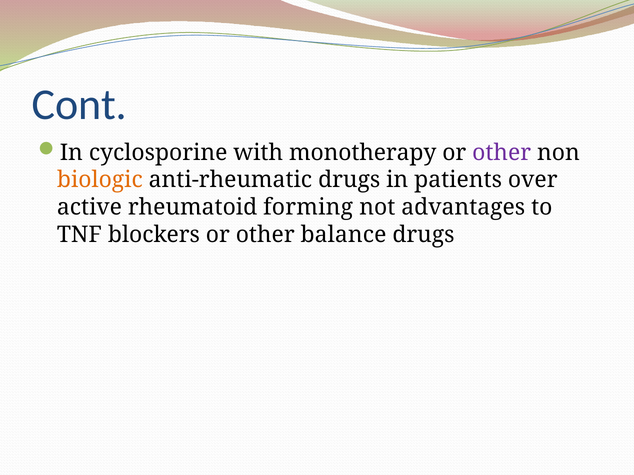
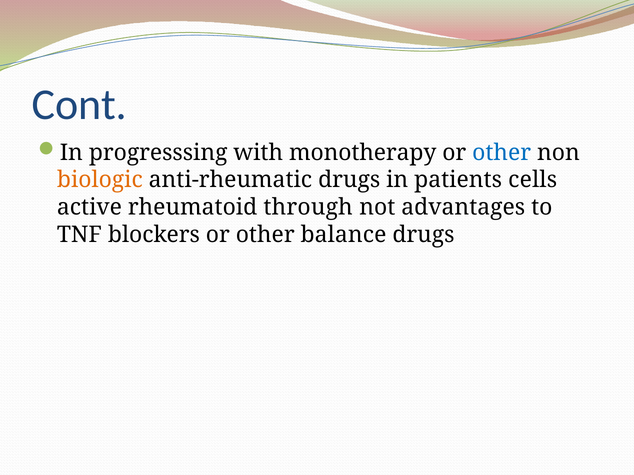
cyclosporine: cyclosporine -> progresssing
other at (502, 153) colour: purple -> blue
over: over -> cells
forming: forming -> through
